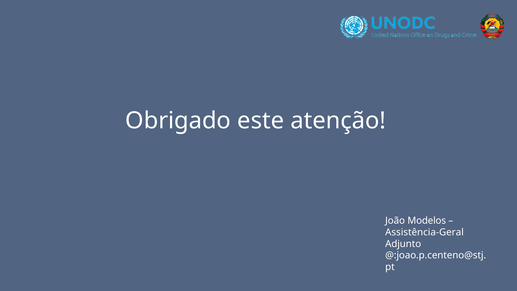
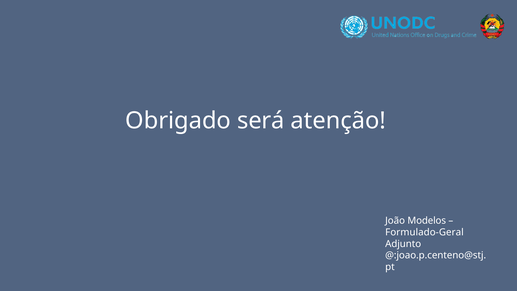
este: este -> será
Assistência-Geral: Assistência-Geral -> Formulado-Geral
